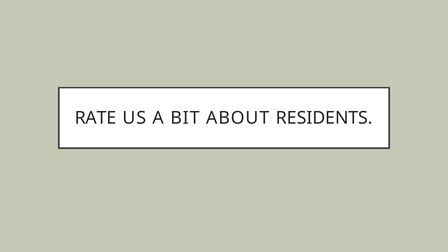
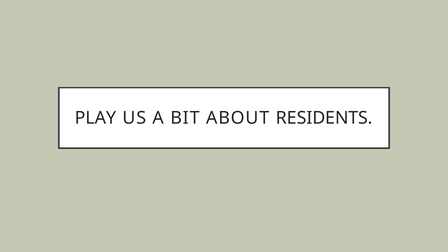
RATE: RATE -> PLAY
